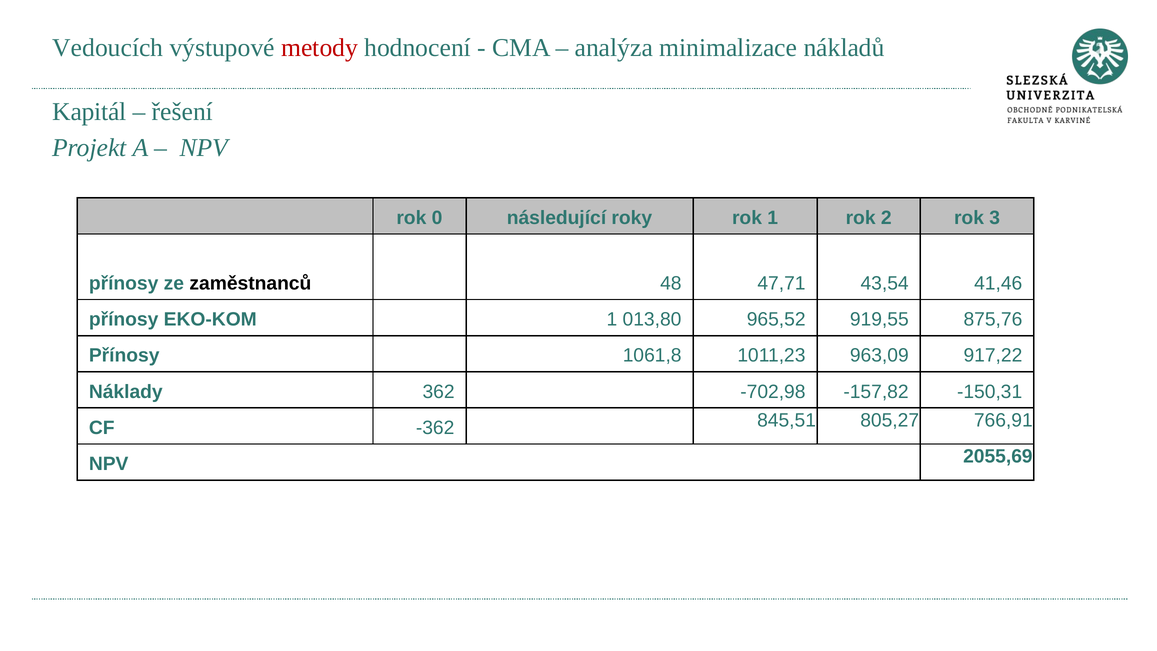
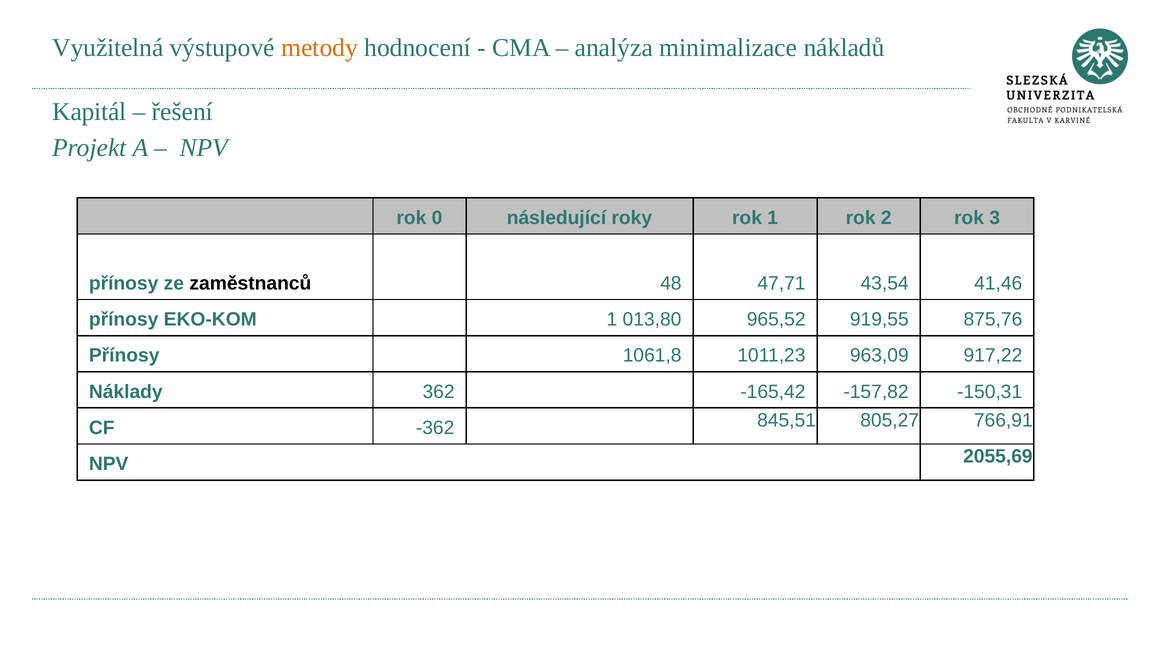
Vedoucích: Vedoucích -> Využitelná
metody colour: red -> orange
-702,98: -702,98 -> -165,42
